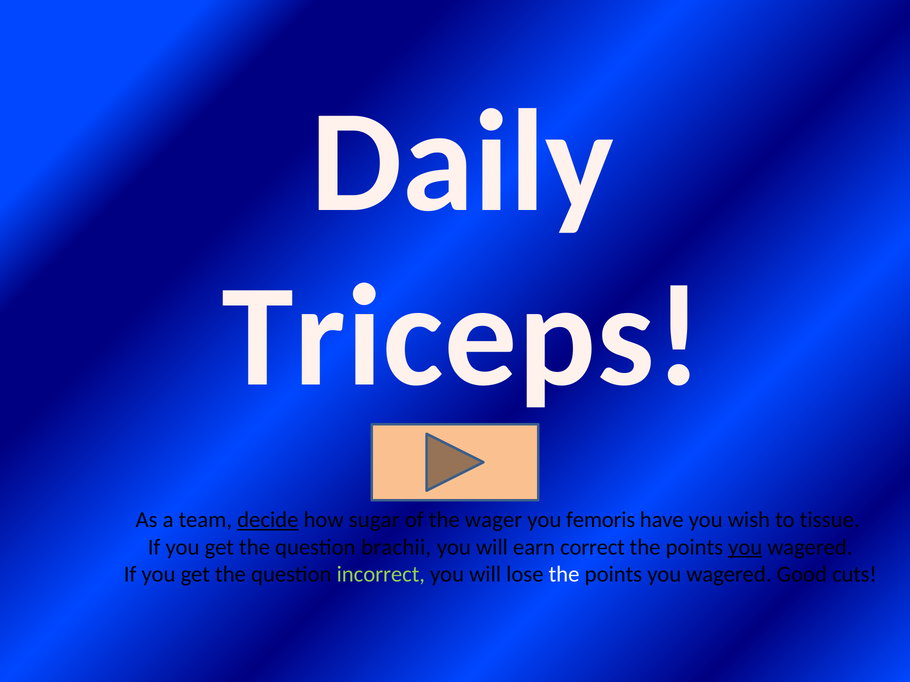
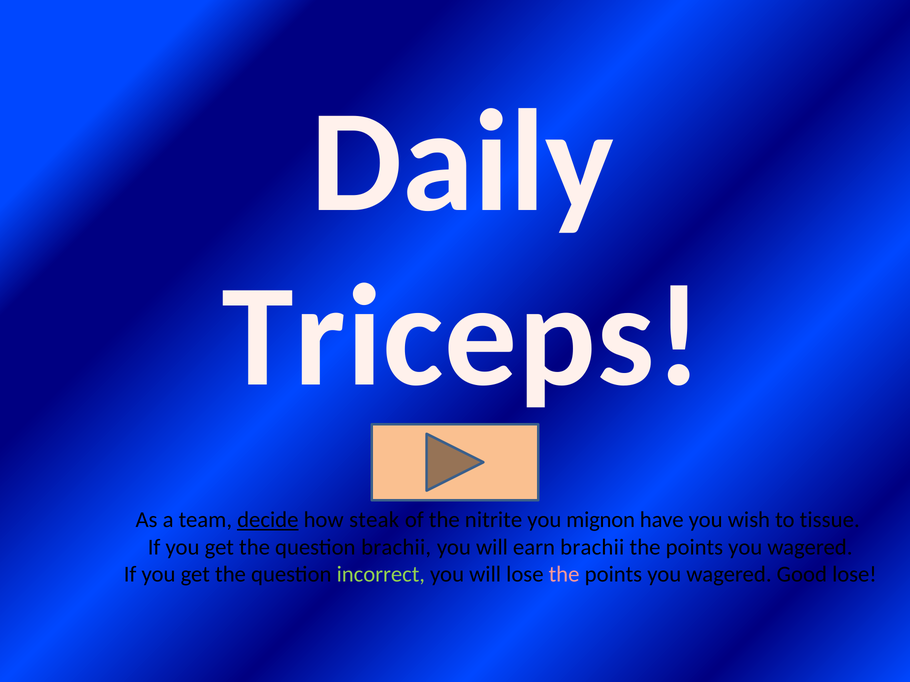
sugar: sugar -> steak
wager: wager -> nitrite
femoris: femoris -> mignon
earn correct: correct -> brachii
you at (745, 547) underline: present -> none
the at (564, 575) colour: white -> pink
Good cuts: cuts -> lose
